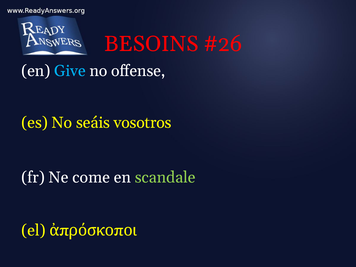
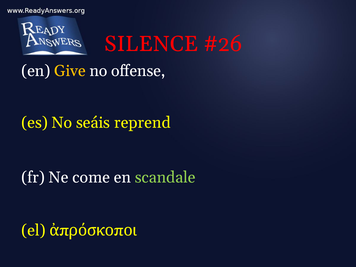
BESOINS: BESOINS -> SILENCE
Give colour: light blue -> yellow
vosotros: vosotros -> reprend
